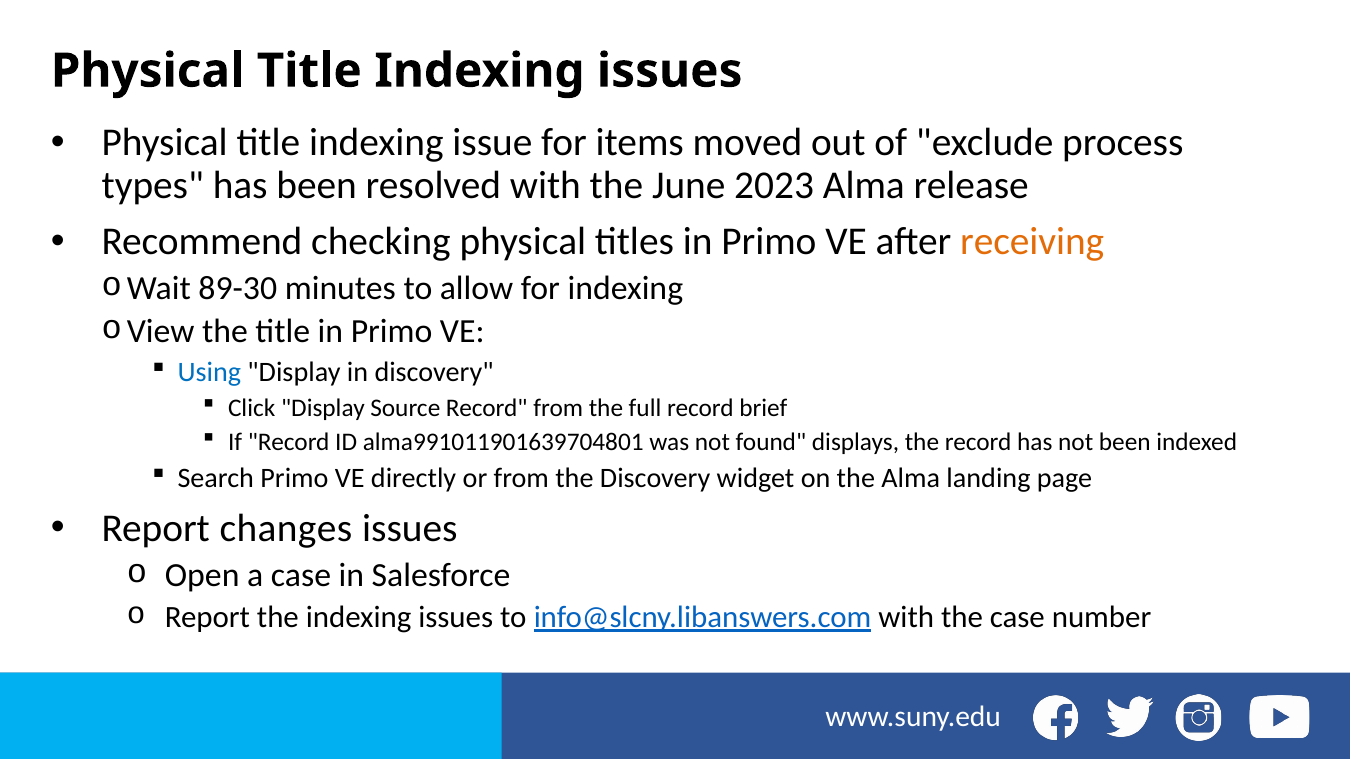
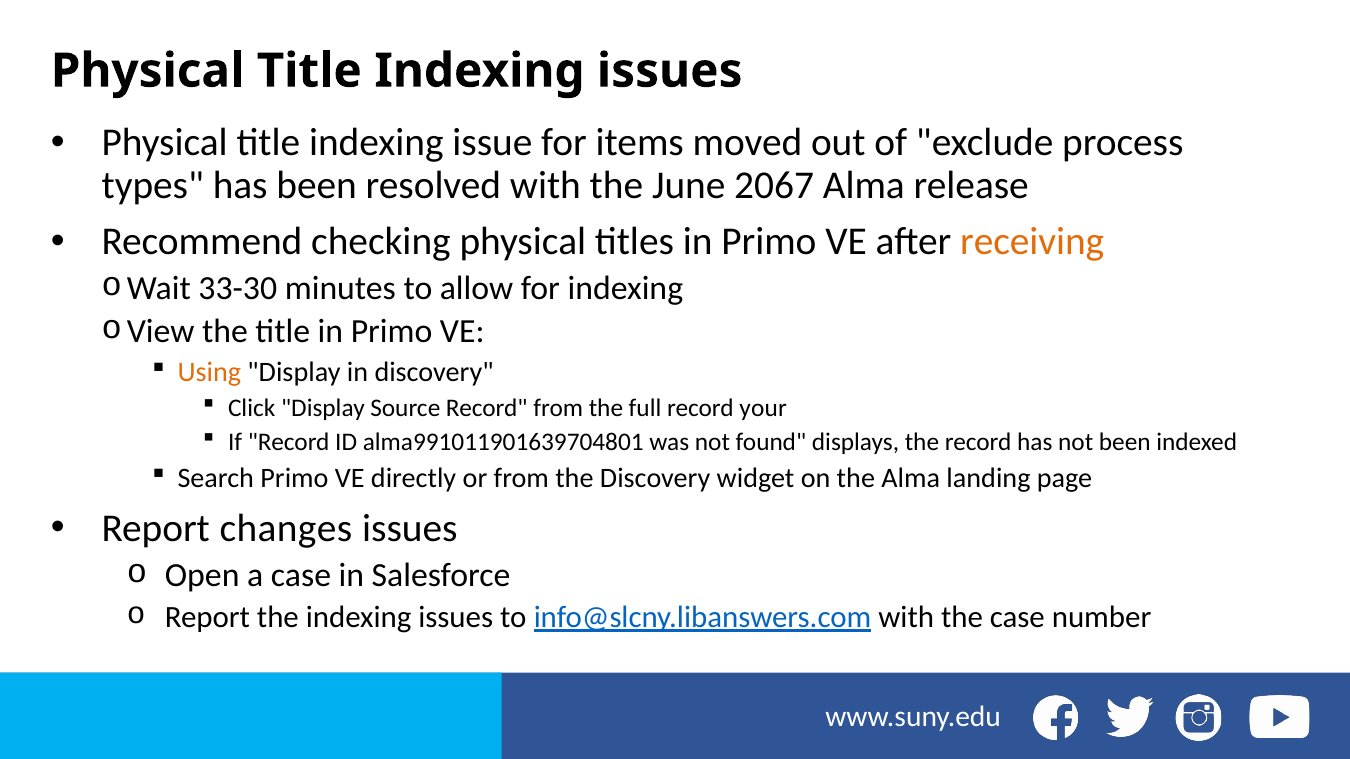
2023: 2023 -> 2067
89-30: 89-30 -> 33-30
Using colour: blue -> orange
brief: brief -> your
